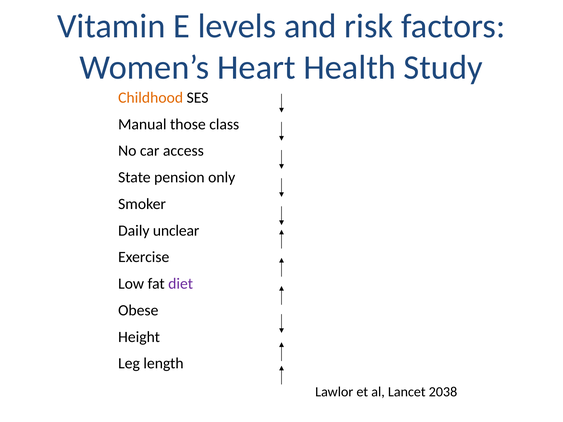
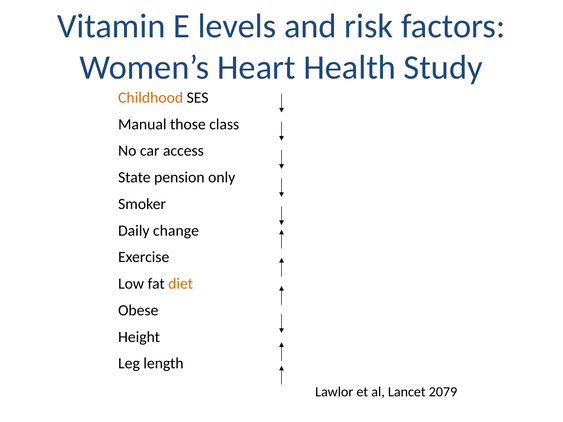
unclear: unclear -> change
diet colour: purple -> orange
2038: 2038 -> 2079
